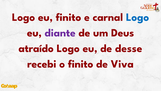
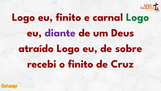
Logo at (138, 17) colour: blue -> green
desse: desse -> sobre
Viva: Viva -> Cruz
